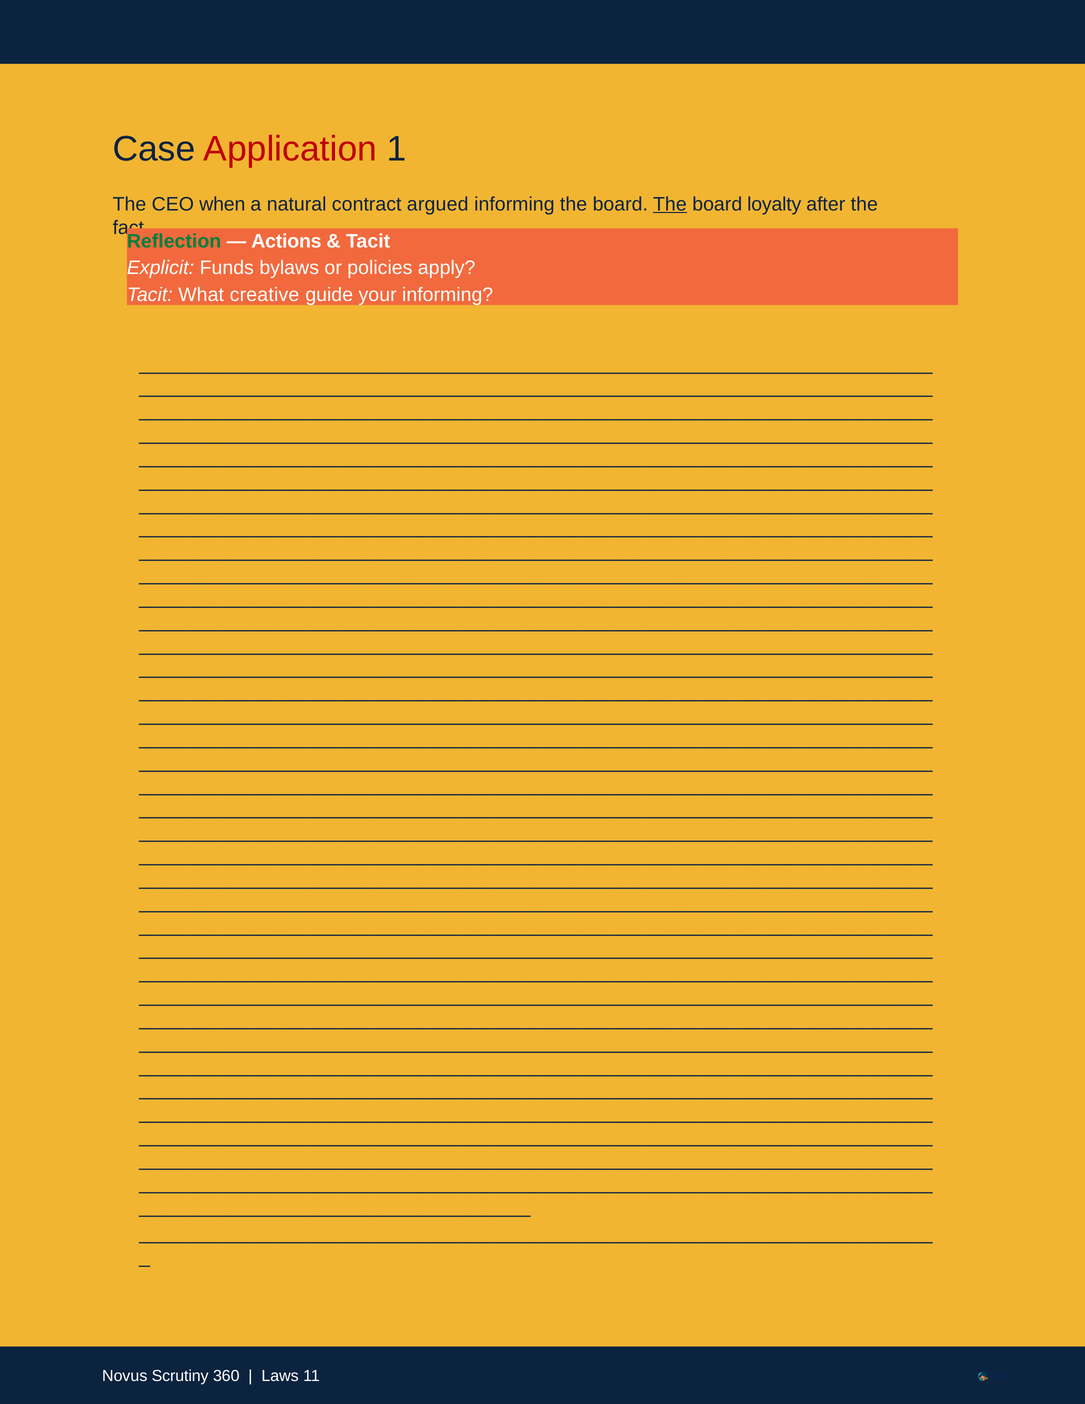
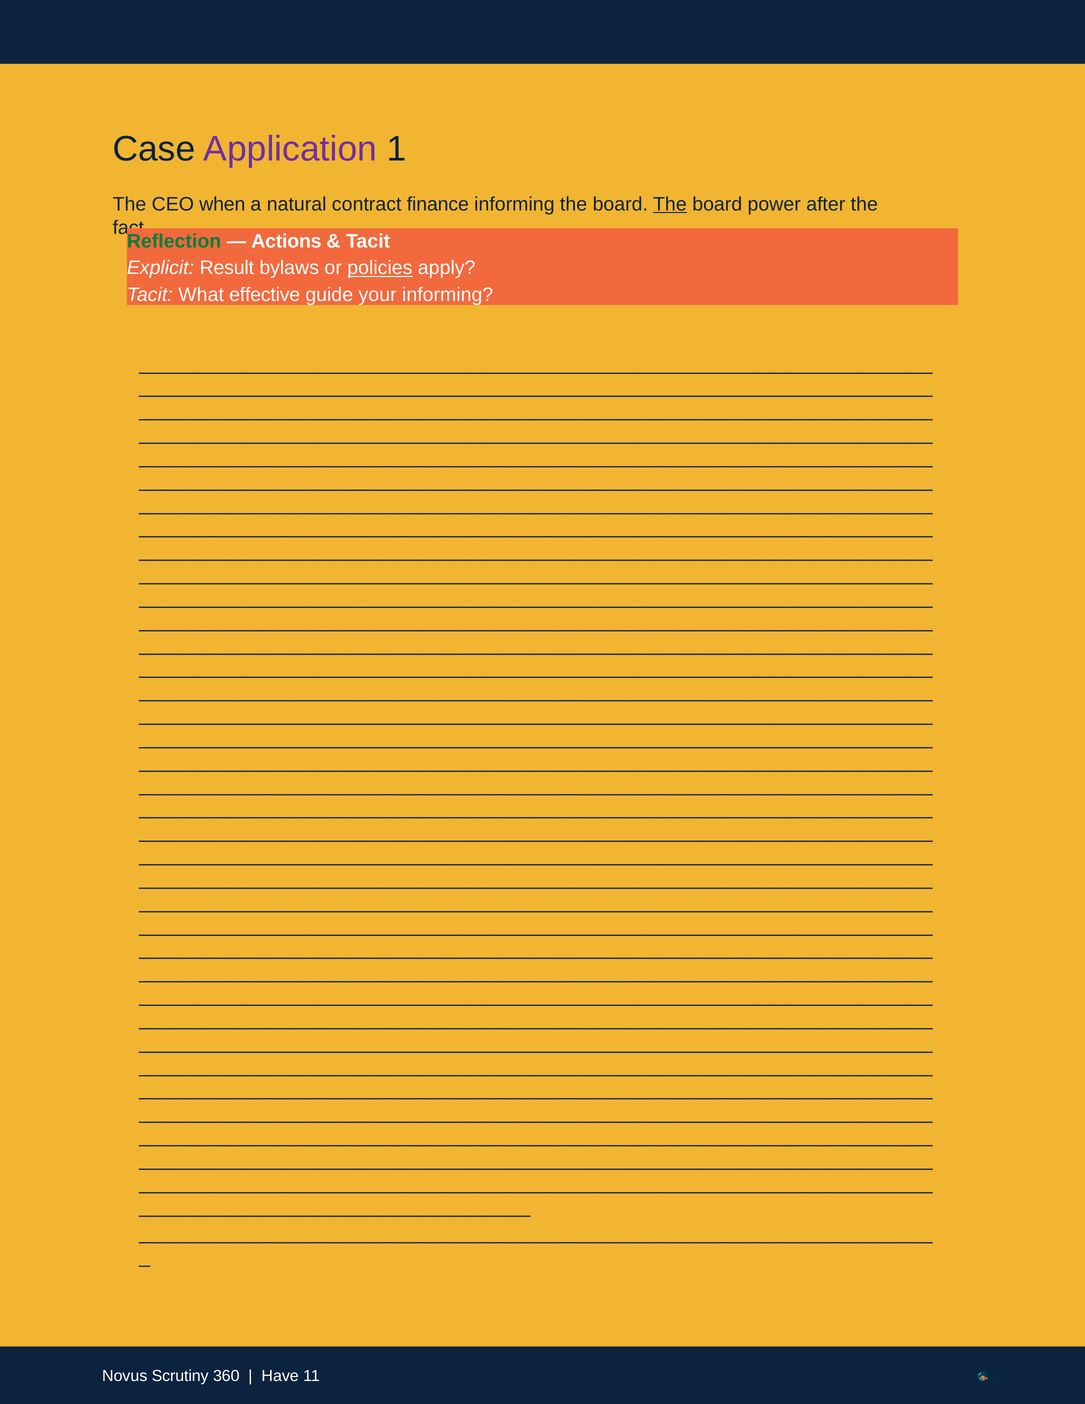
Application colour: red -> purple
argued: argued -> finance
loyalty: loyalty -> power
Funds: Funds -> Result
policies underline: none -> present
creative: creative -> effective
Laws: Laws -> Have
